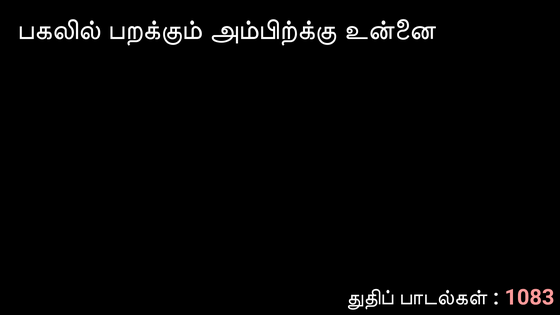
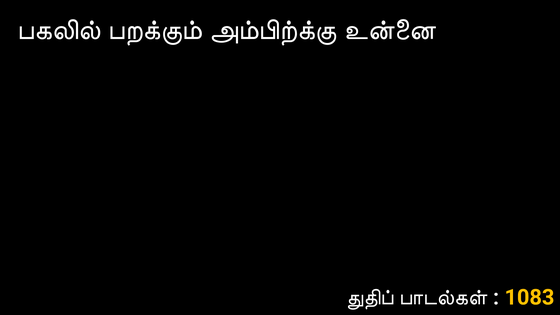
1083 colour: pink -> yellow
